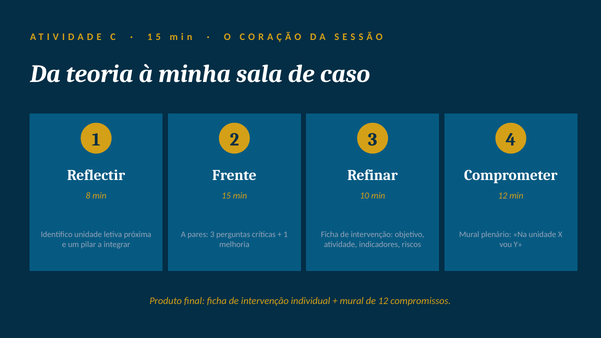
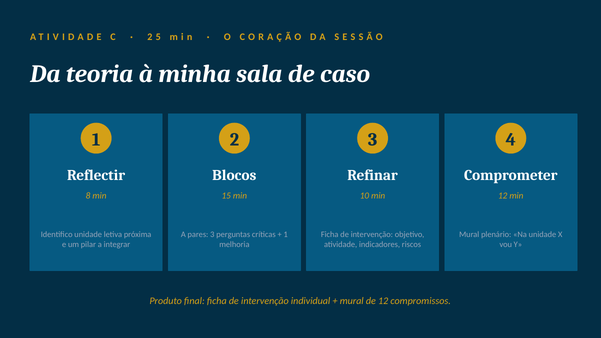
1 at (150, 37): 1 -> 2
Frente: Frente -> Blocos
